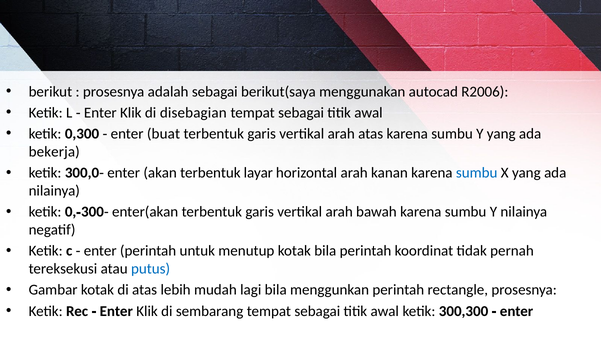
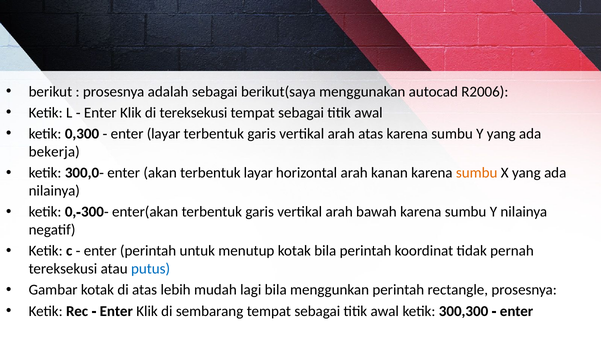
di disebagian: disebagian -> tereksekusi
enter buat: buat -> layar
sumbu at (477, 173) colour: blue -> orange
